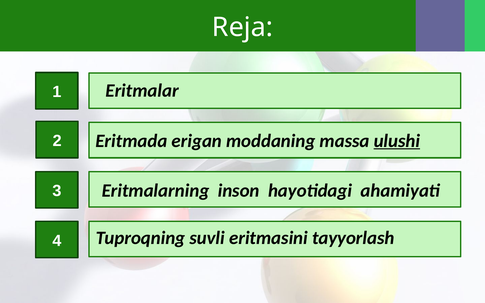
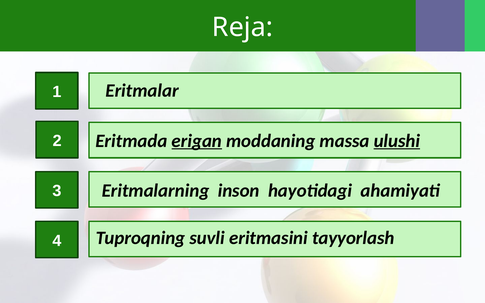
erigan underline: none -> present
